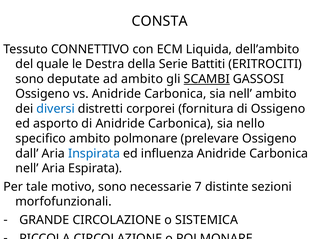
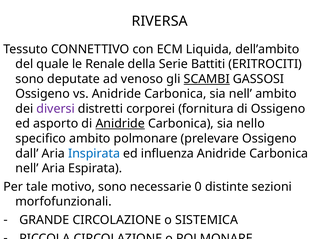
CONSTA: CONSTA -> RIVERSA
Destra: Destra -> Renale
ad ambito: ambito -> venoso
diversi colour: blue -> purple
Anidride at (120, 124) underline: none -> present
7: 7 -> 0
